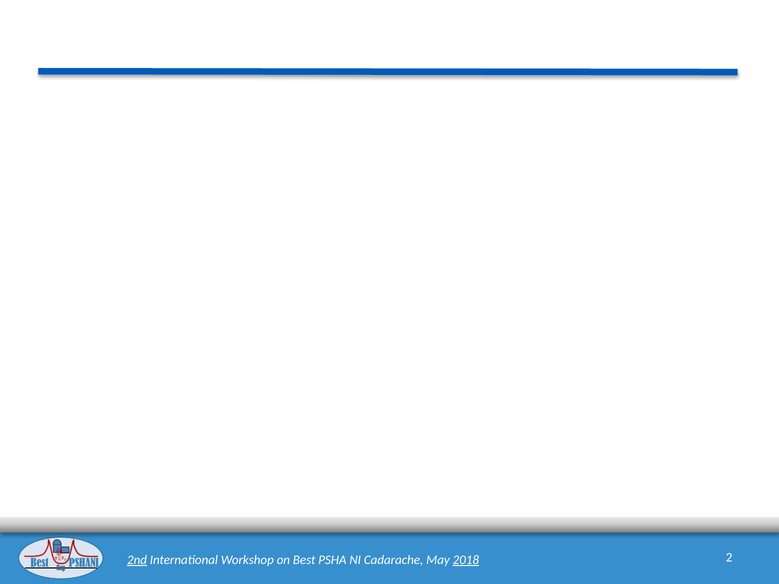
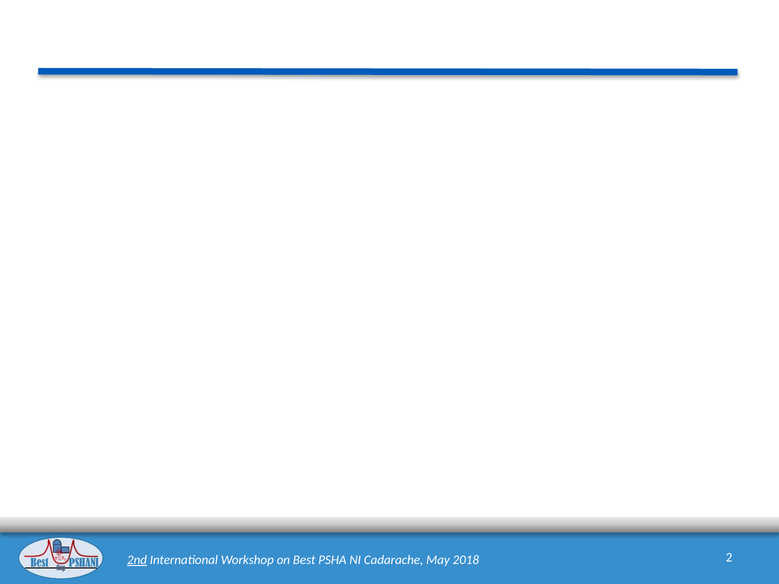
2018 underline: present -> none
